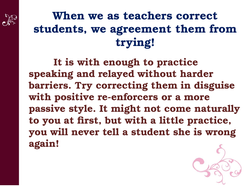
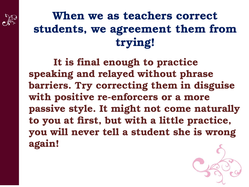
is with: with -> final
harder: harder -> phrase
